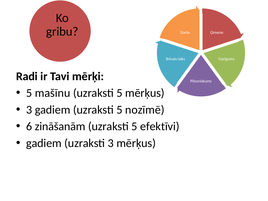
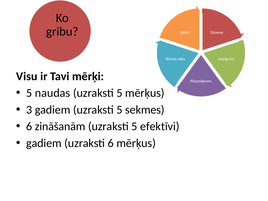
Radi: Radi -> Visu
mašīnu: mašīnu -> naudas
nozīmē: nozīmē -> sekmes
uzraksti 3: 3 -> 6
